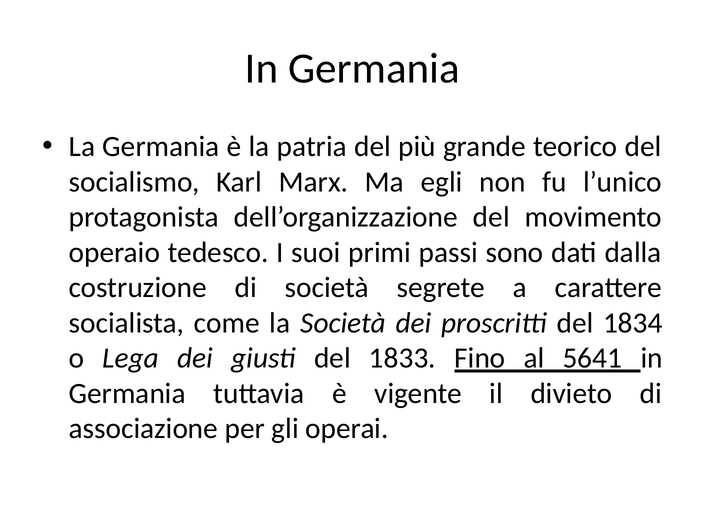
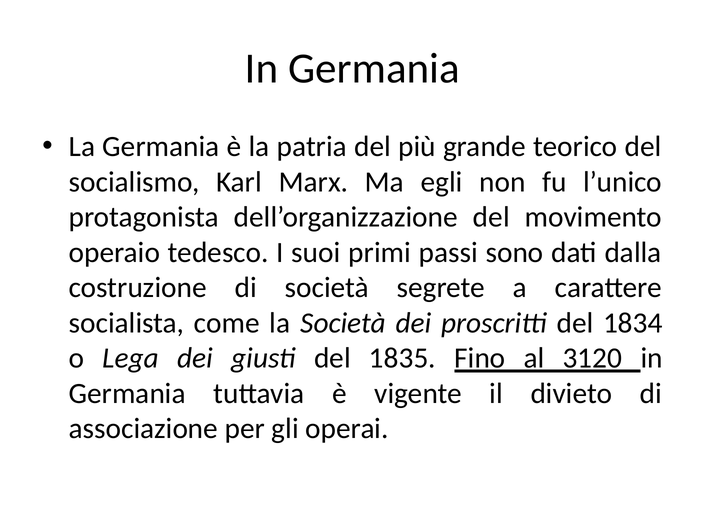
1833: 1833 -> 1835
5641: 5641 -> 3120
